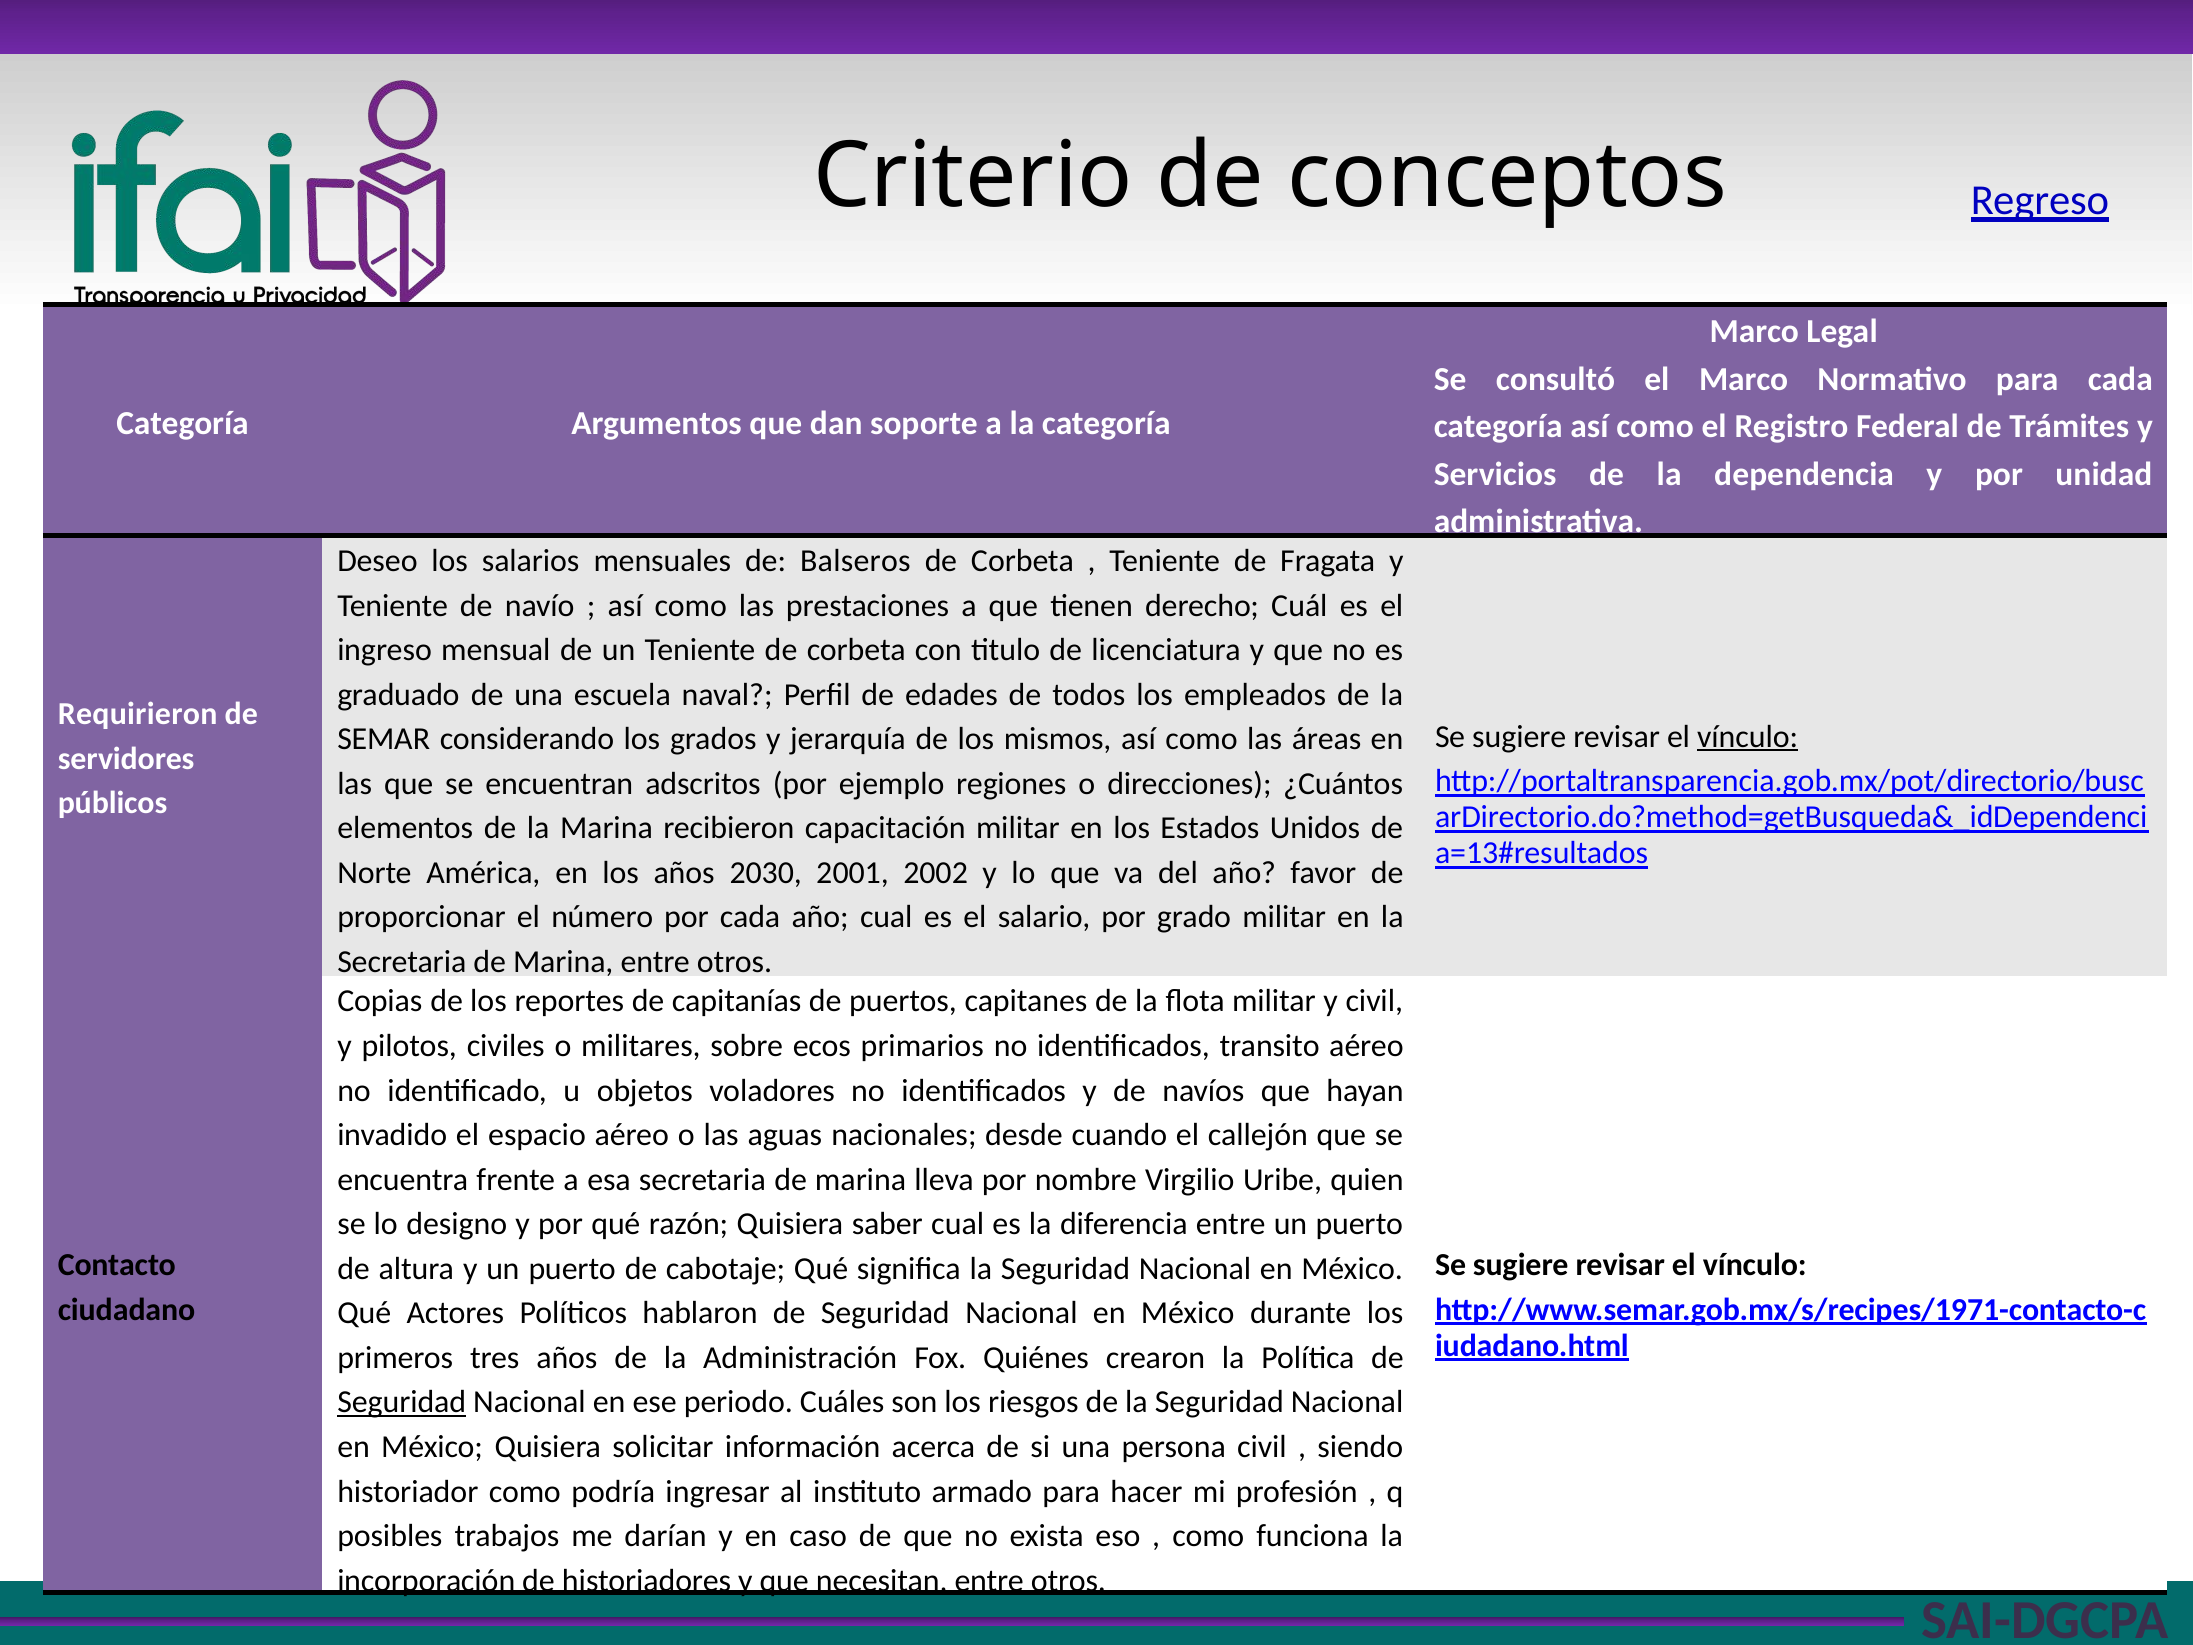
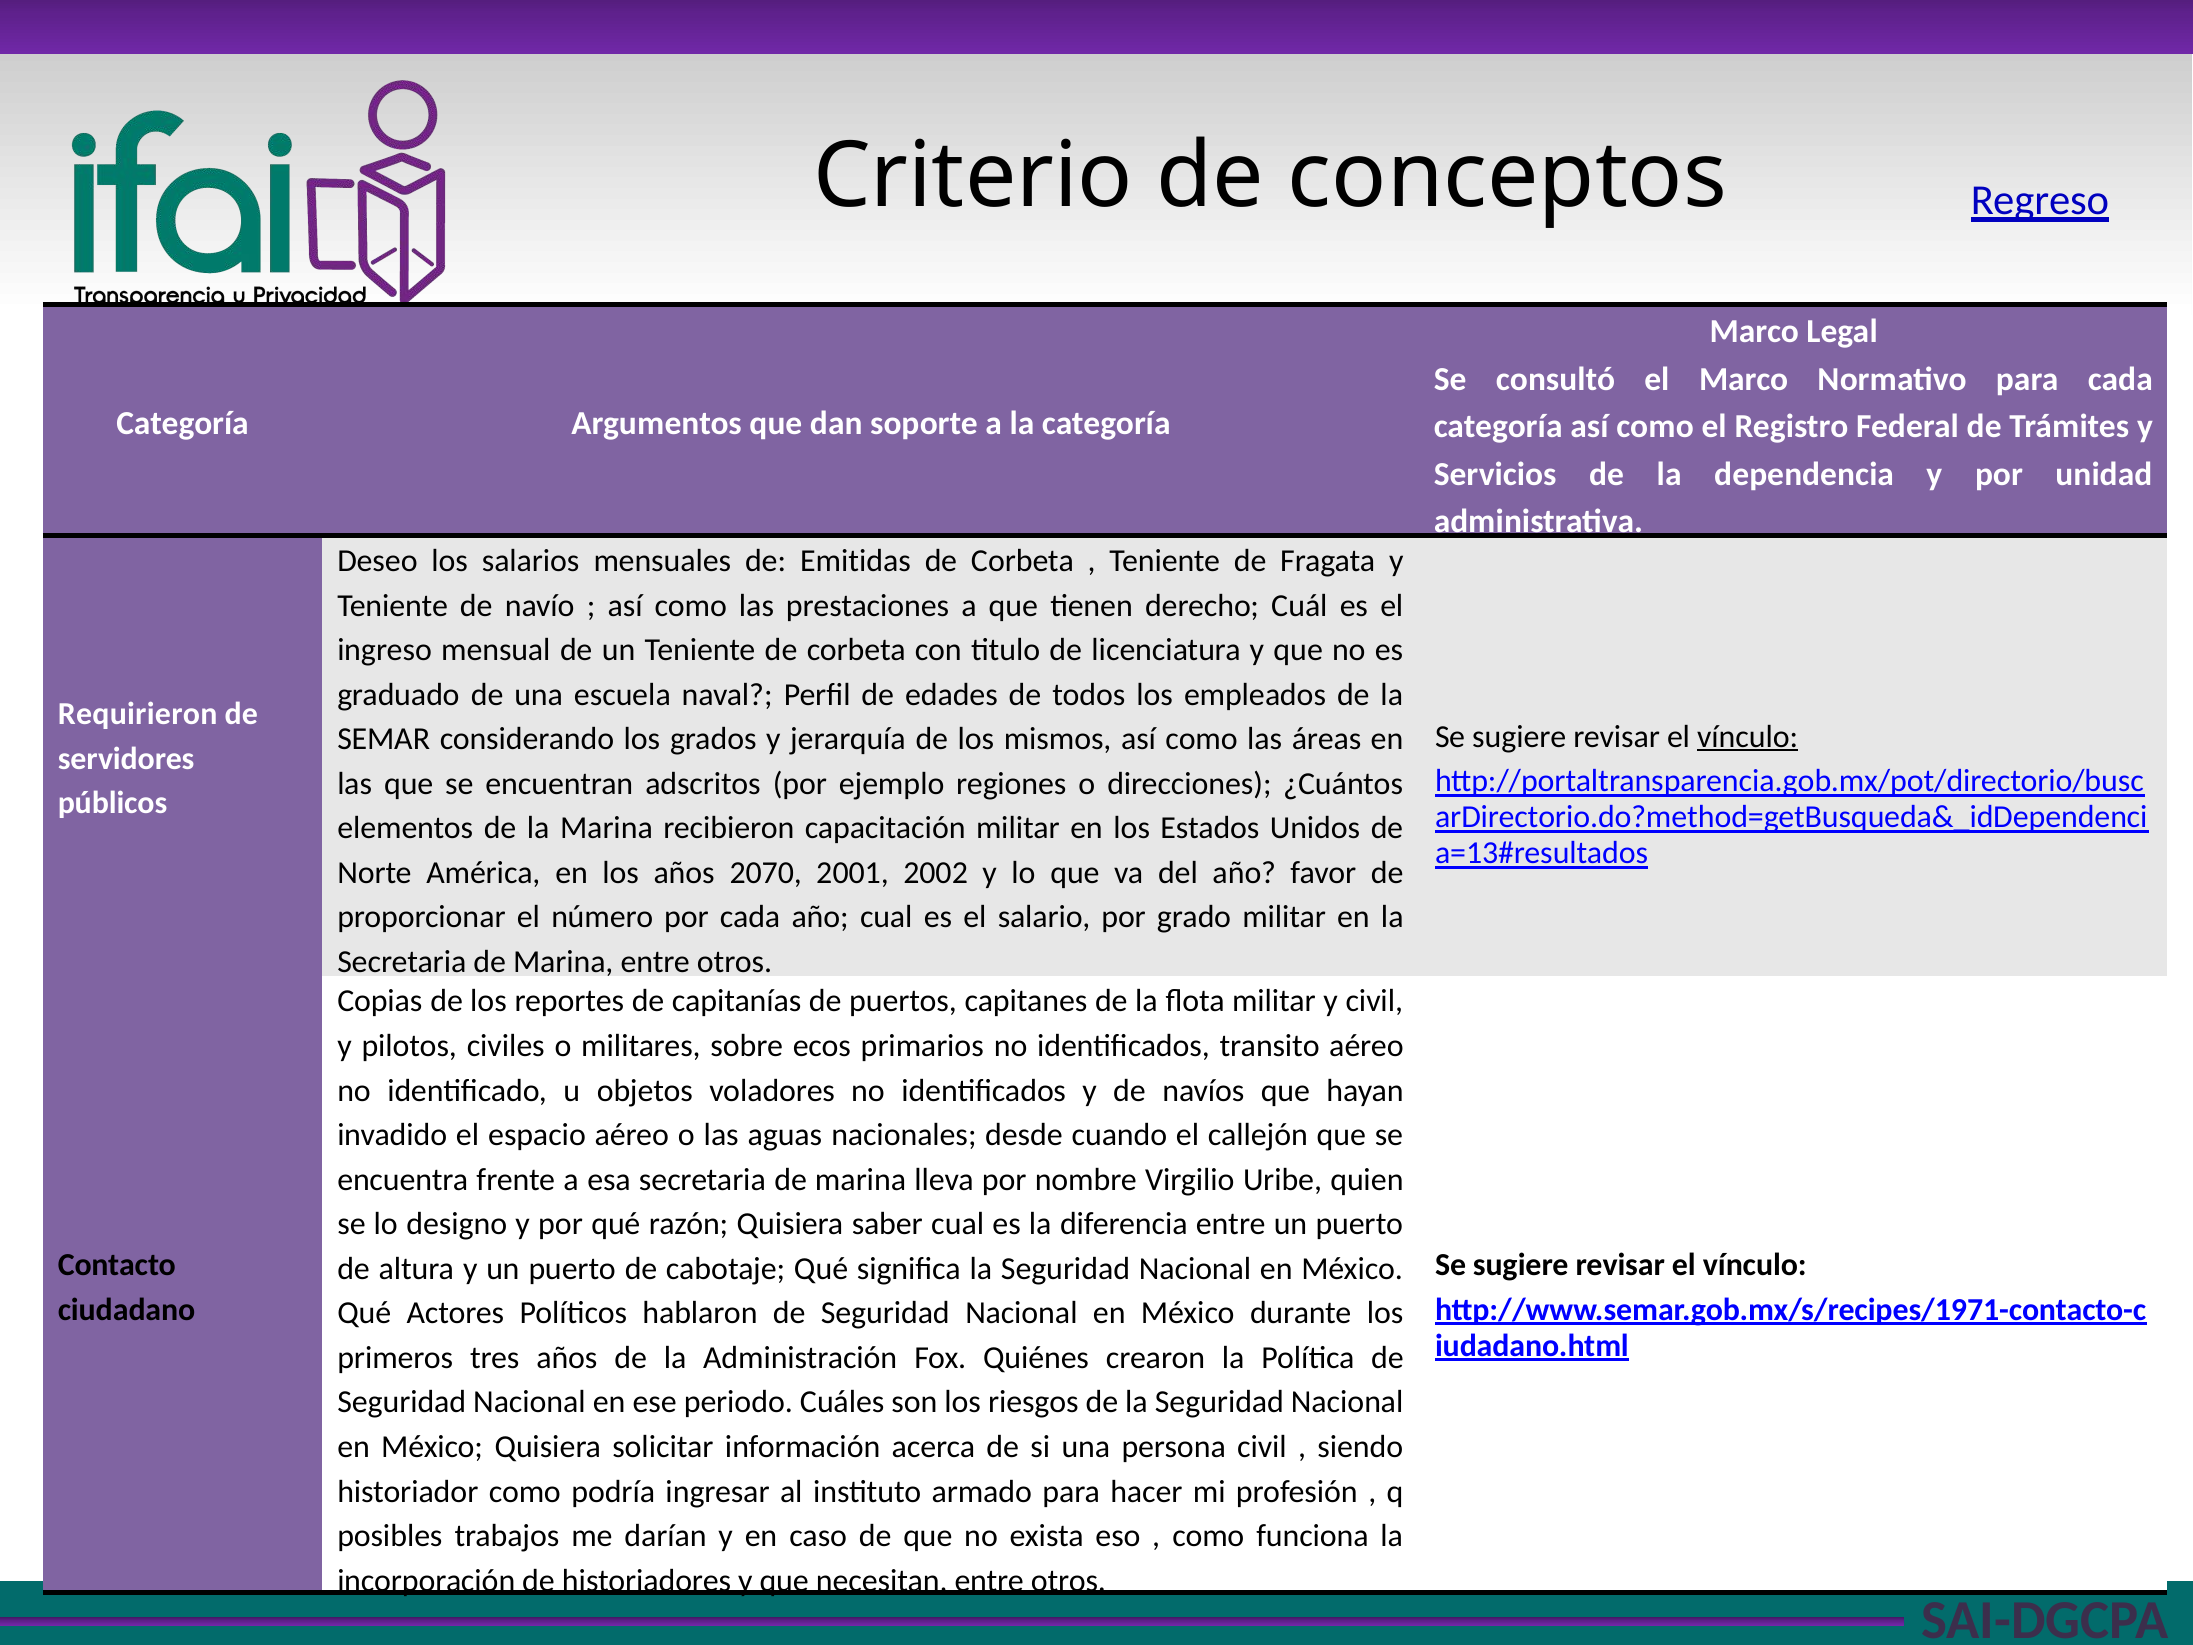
Balseros: Balseros -> Emitidas
2030: 2030 -> 2070
Seguridad at (402, 1402) underline: present -> none
